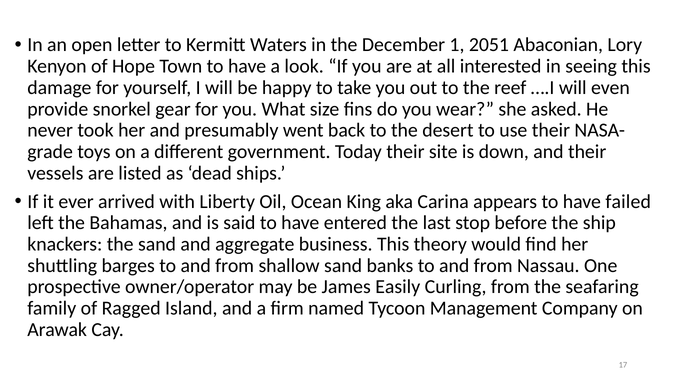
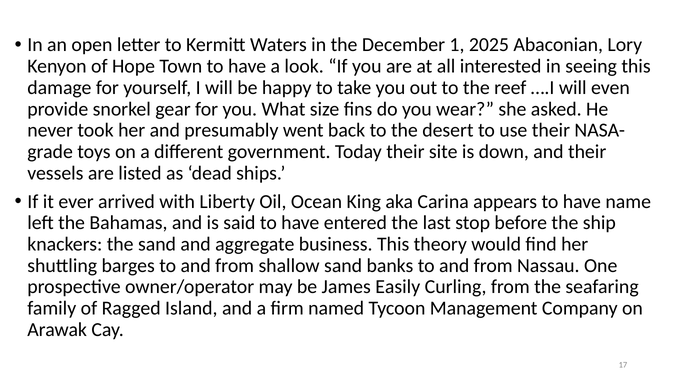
2051: 2051 -> 2025
failed: failed -> name
